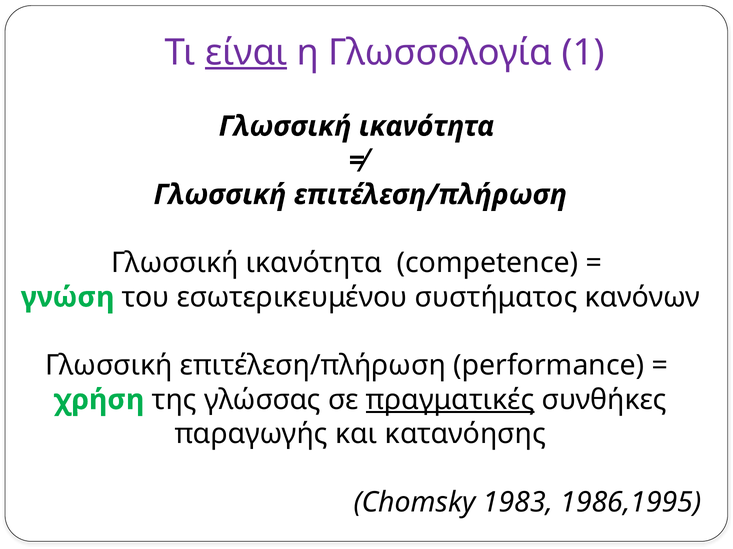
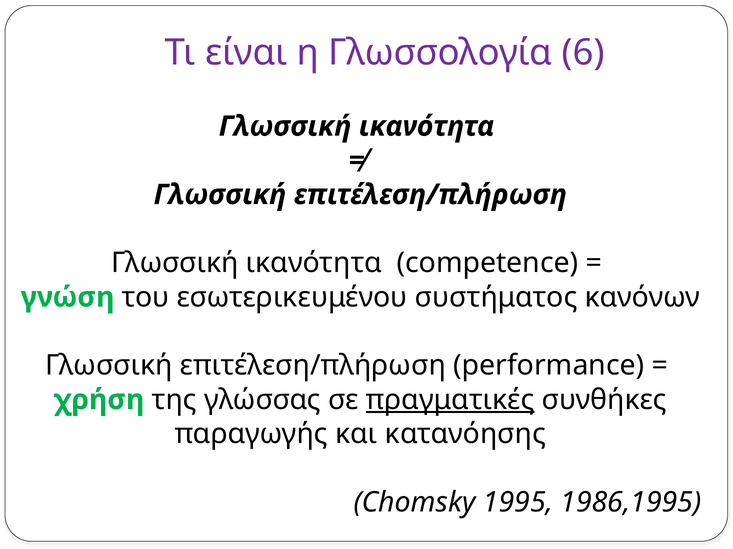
είναι underline: present -> none
1: 1 -> 6
1983: 1983 -> 1995
